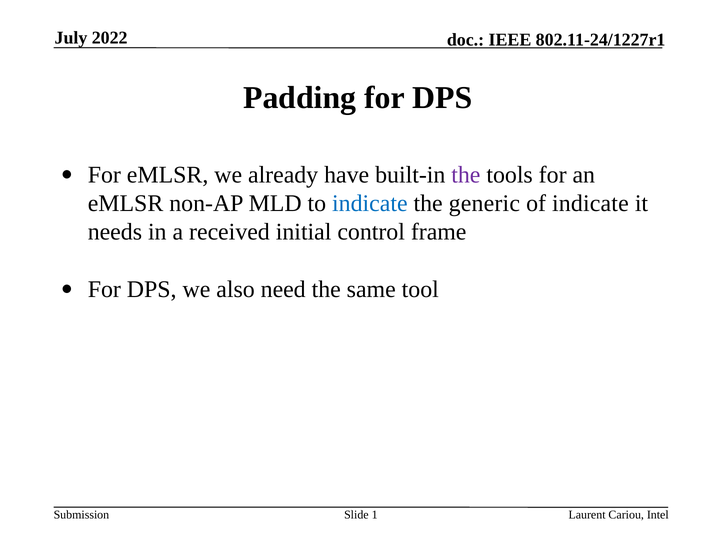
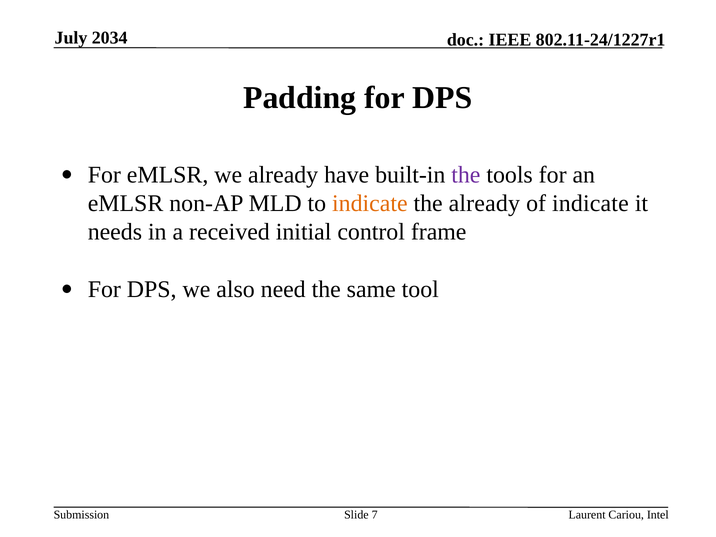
2022: 2022 -> 2034
indicate at (370, 203) colour: blue -> orange
the generic: generic -> already
1: 1 -> 7
